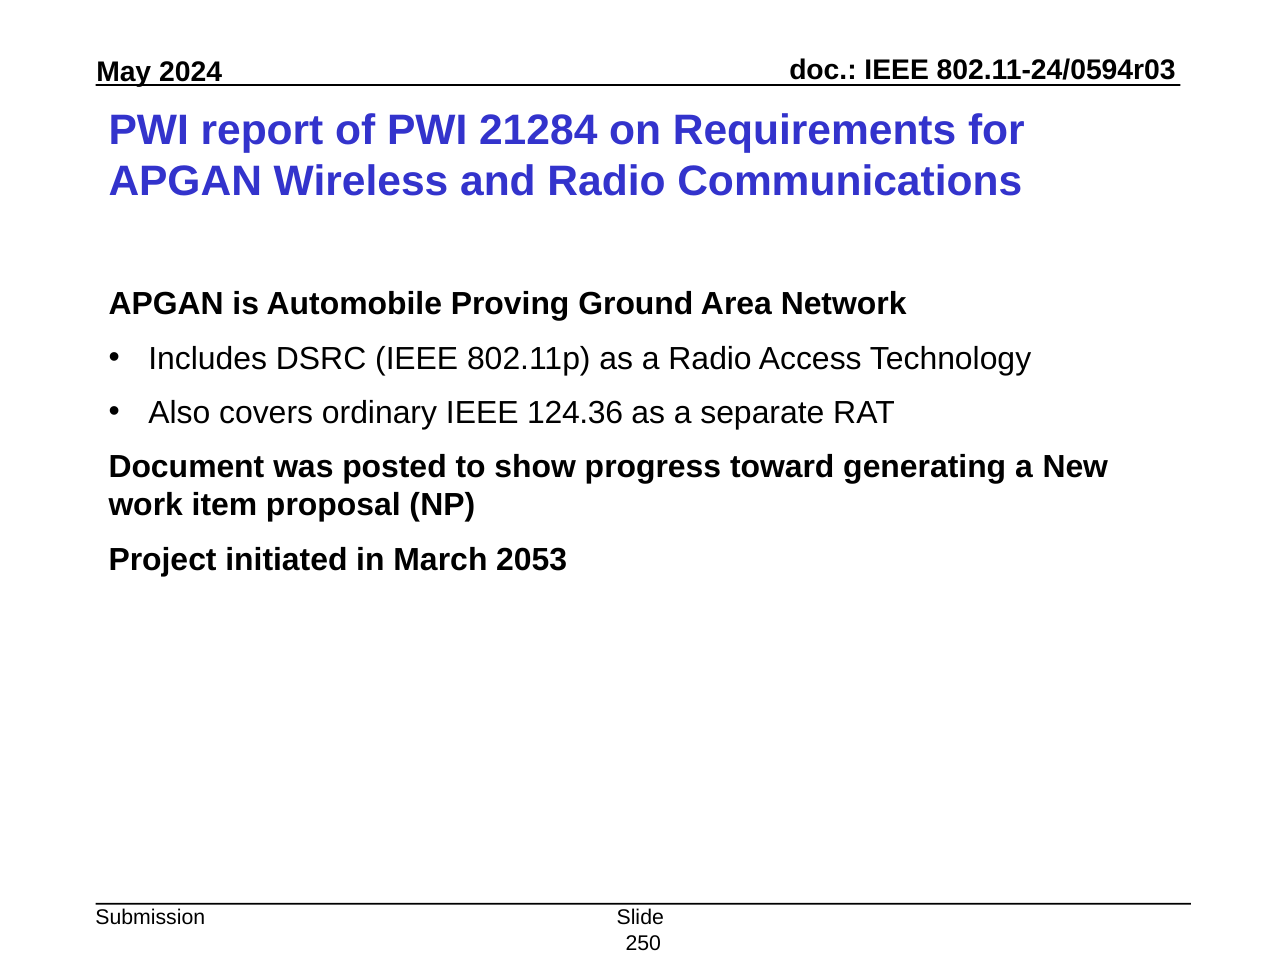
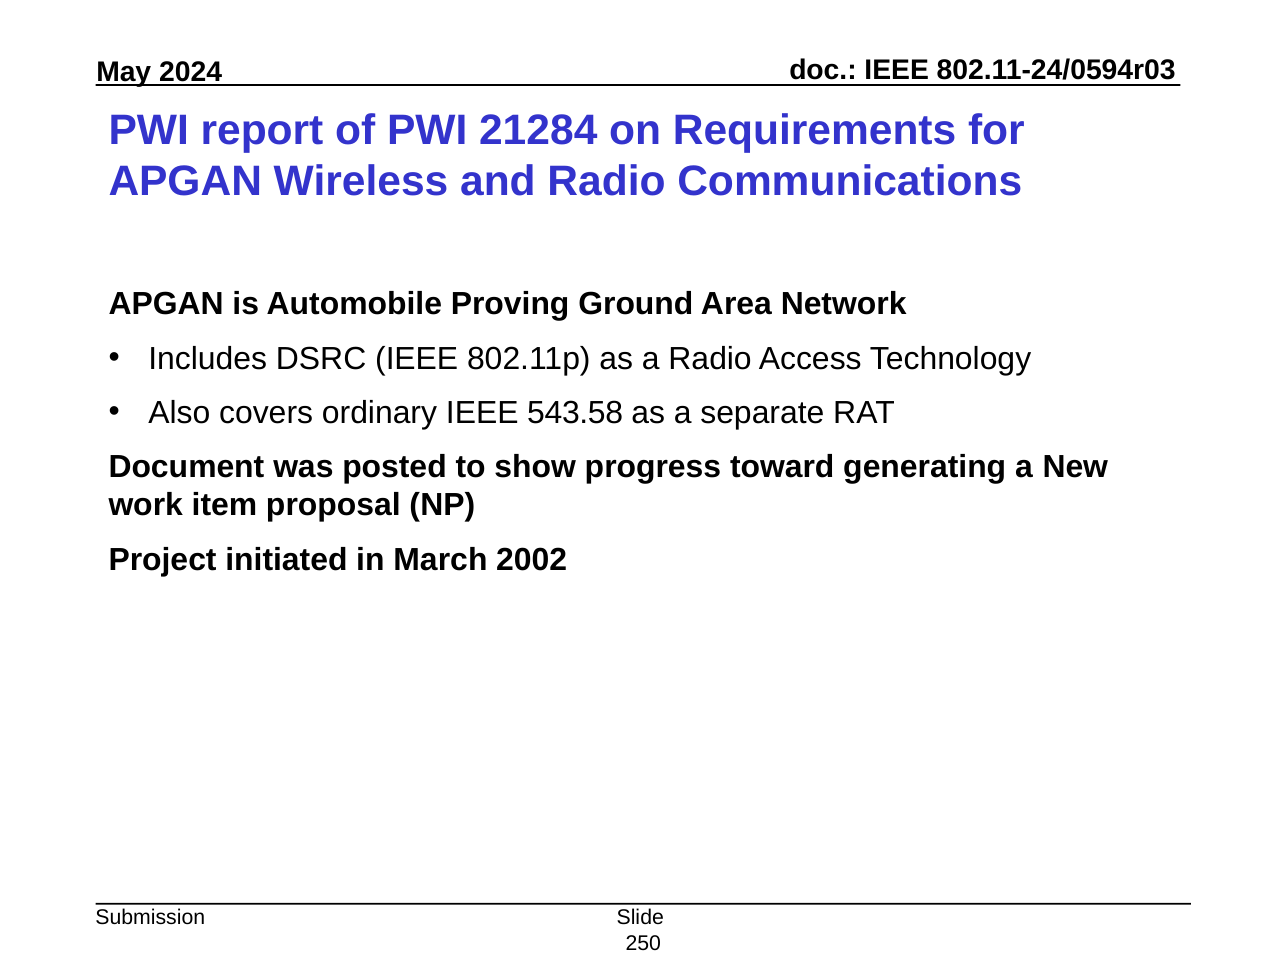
124.36: 124.36 -> 543.58
2053: 2053 -> 2002
